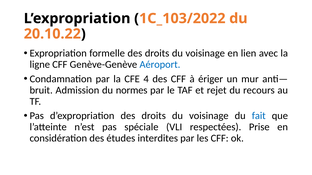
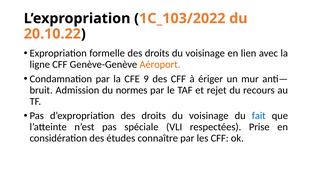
Aéroport colour: blue -> orange
4: 4 -> 9
interdites: interdites -> connaître
